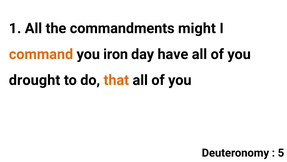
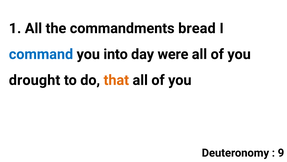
might: might -> bread
command colour: orange -> blue
iron: iron -> into
have: have -> were
5: 5 -> 9
